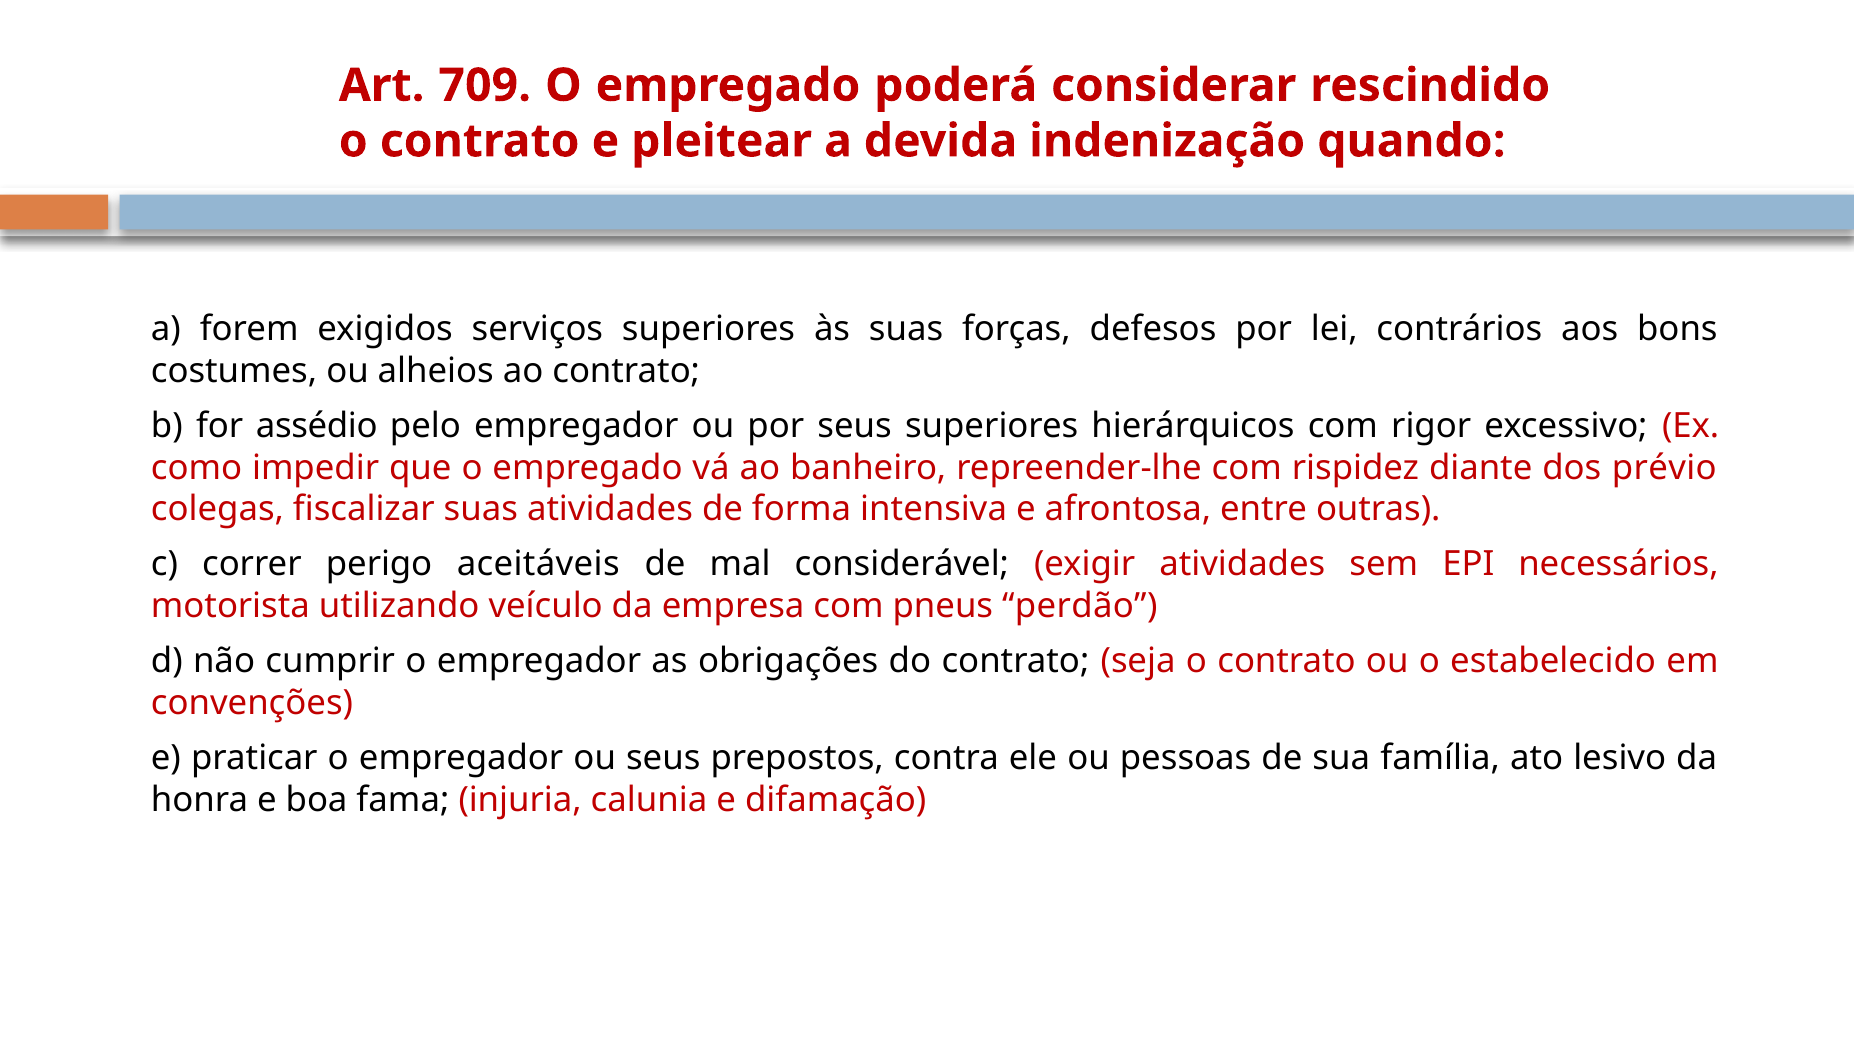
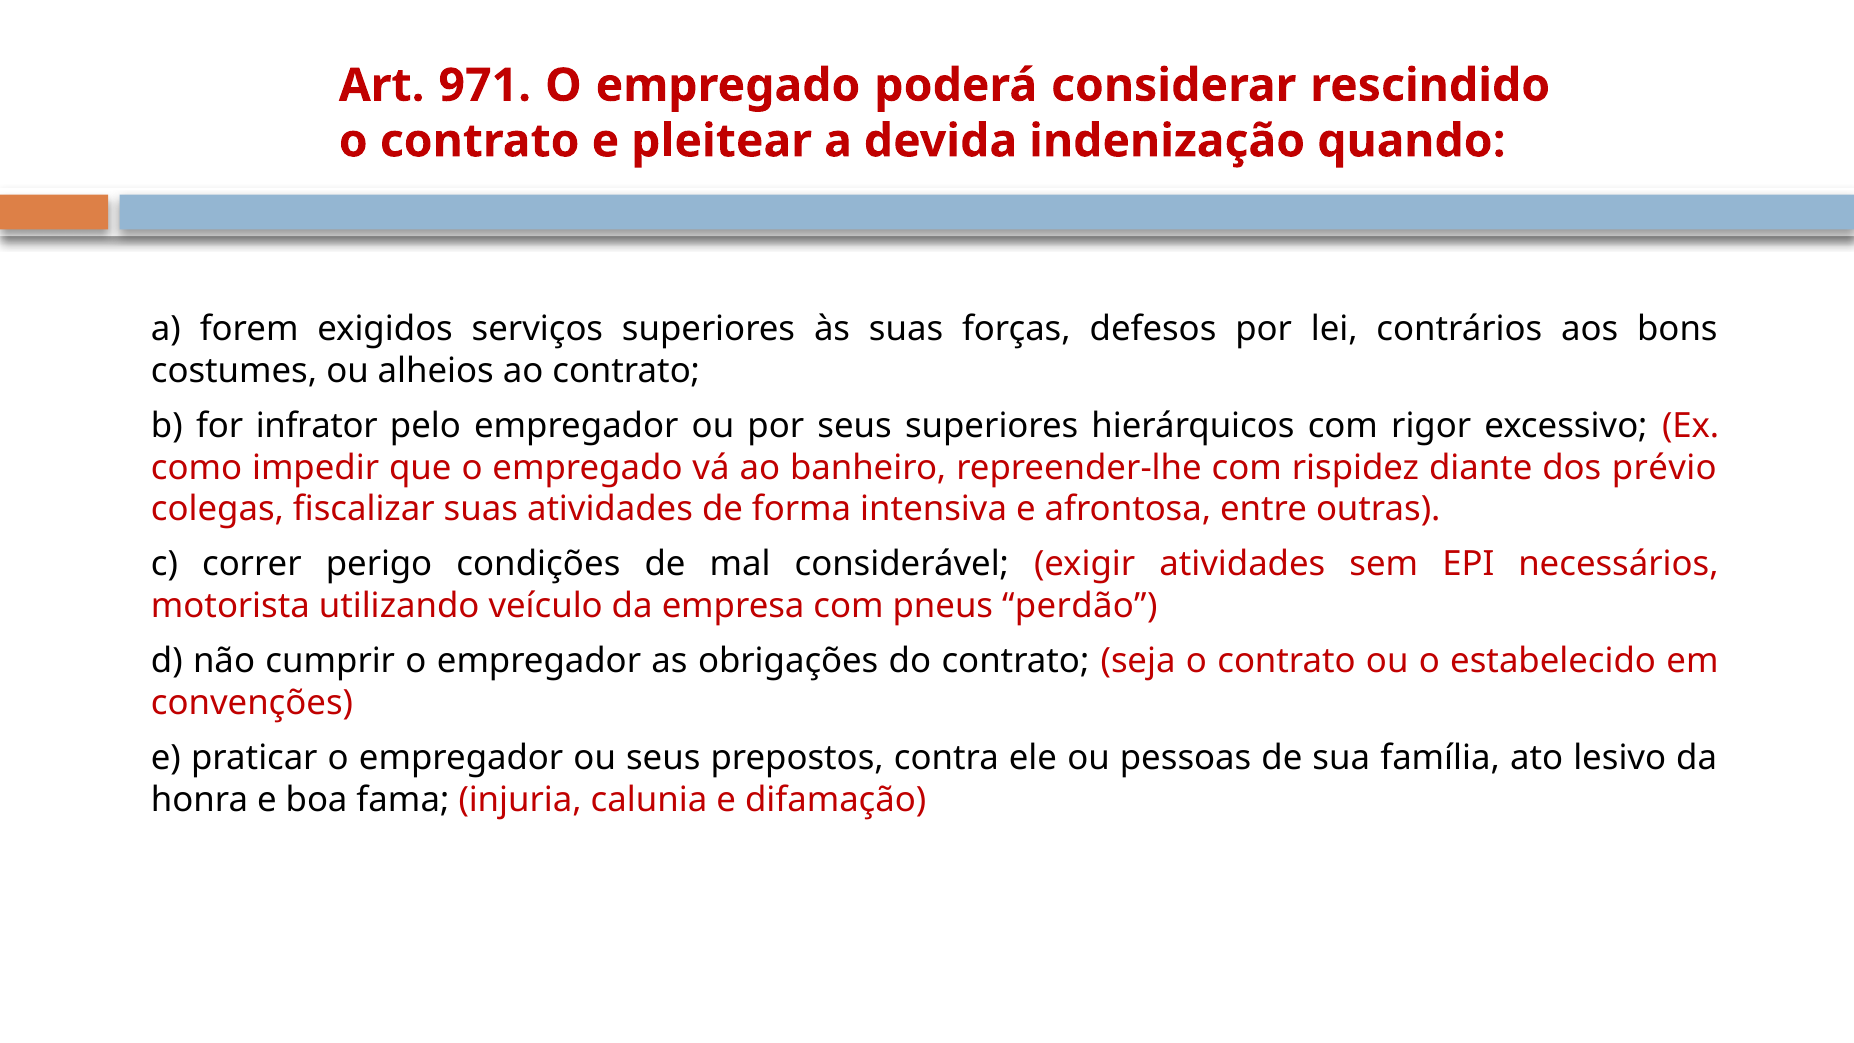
709: 709 -> 971
assédio: assédio -> infrator
aceitáveis: aceitáveis -> condições
